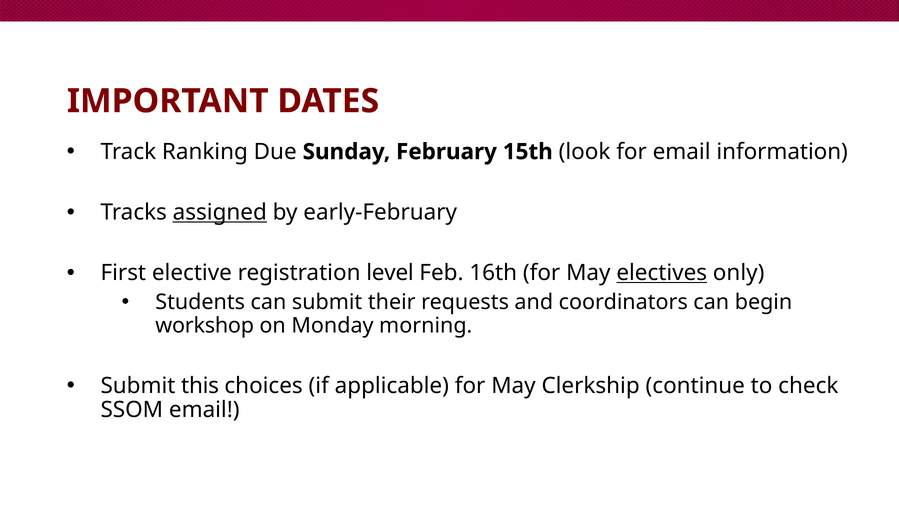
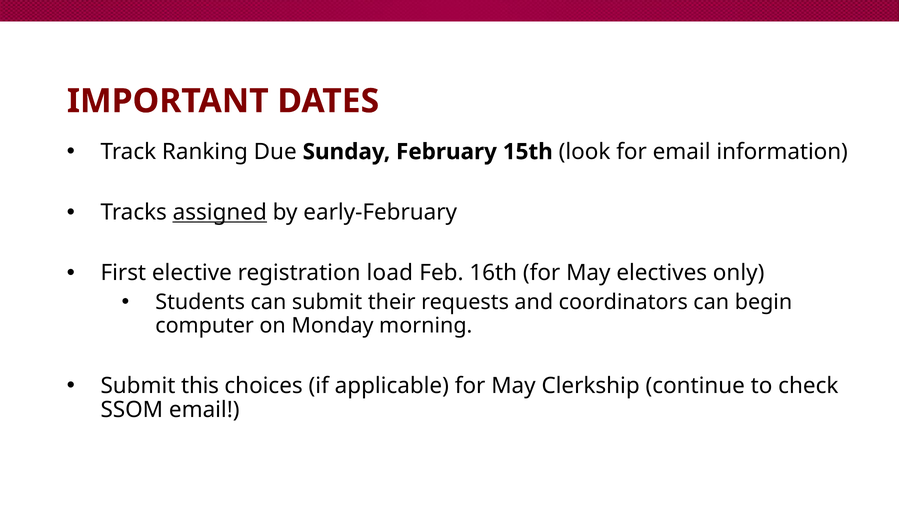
level: level -> load
electives underline: present -> none
workshop: workshop -> computer
